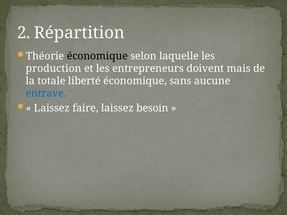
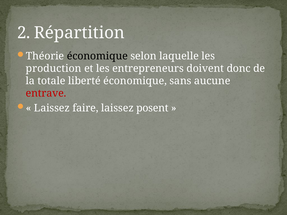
mais: mais -> donc
entrave colour: blue -> red
besoin: besoin -> posent
